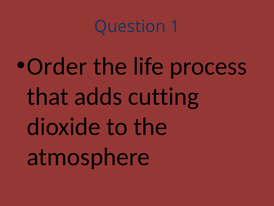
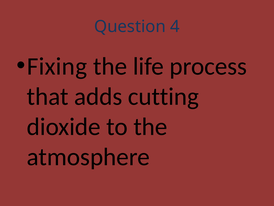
1: 1 -> 4
Order: Order -> Fixing
